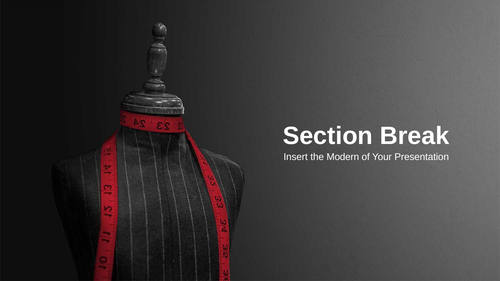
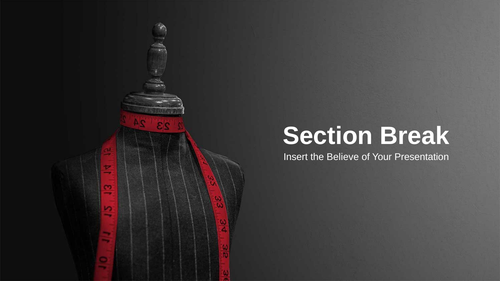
Modern: Modern -> Believe
